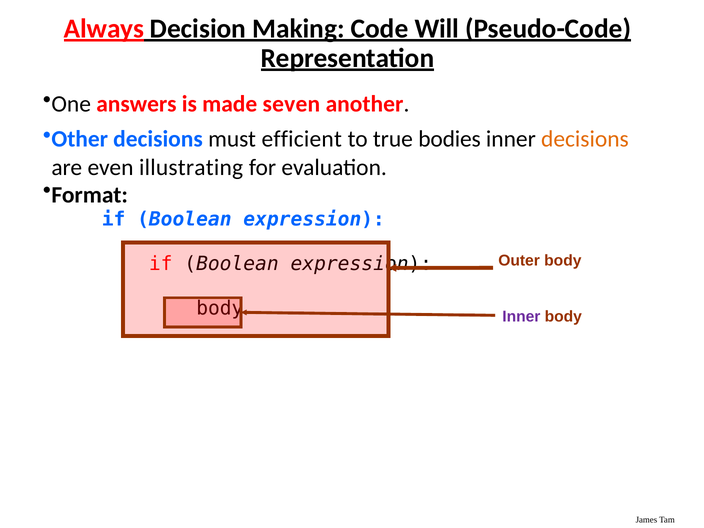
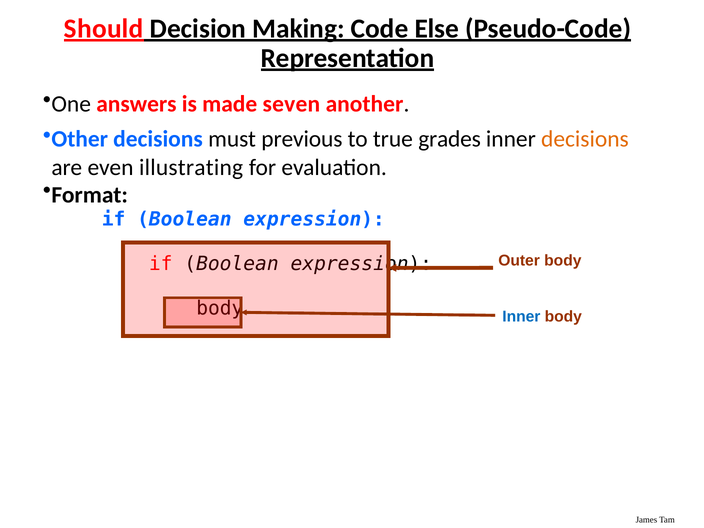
Always: Always -> Should
Will: Will -> Else
efficient: efficient -> previous
bodies: bodies -> grades
Inner at (521, 316) colour: purple -> blue
